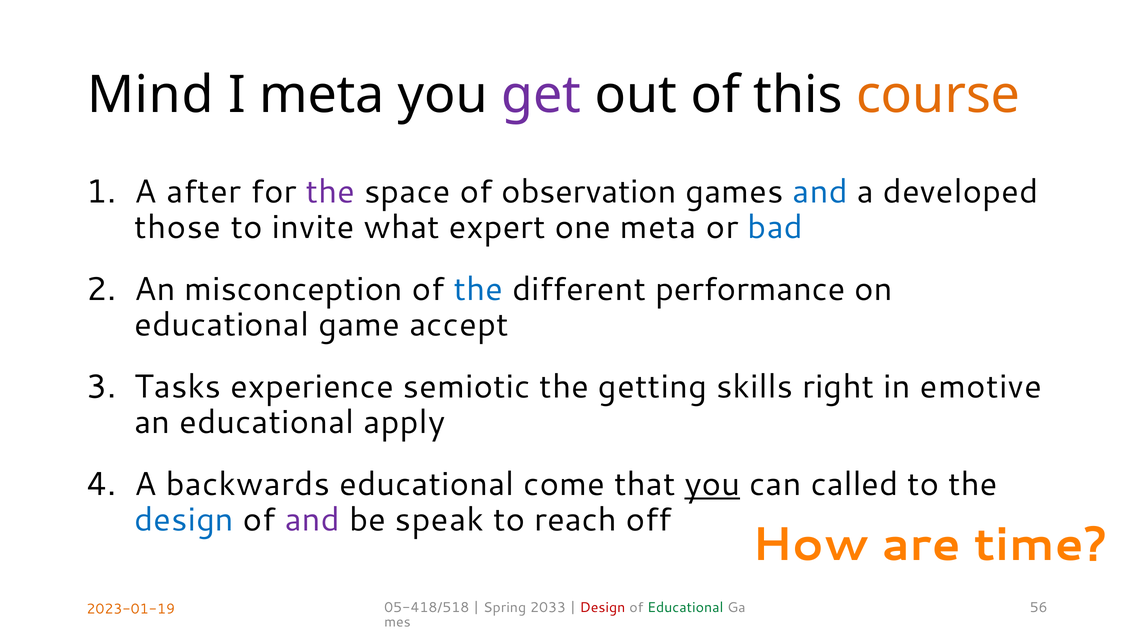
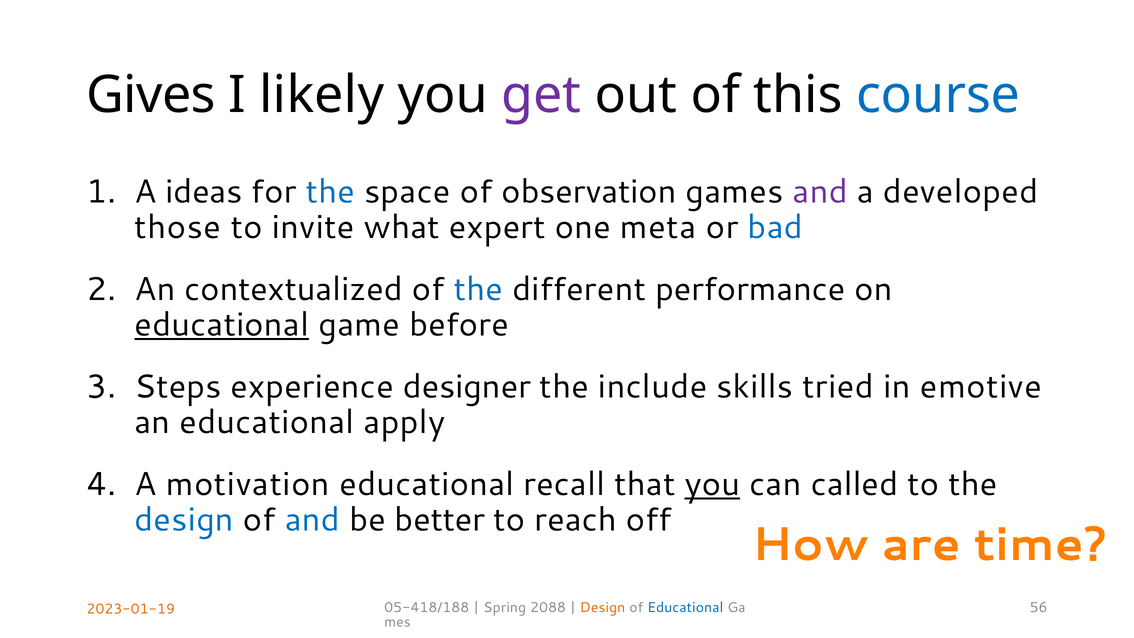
Mind: Mind -> Gives
I meta: meta -> likely
course colour: orange -> blue
after: after -> ideas
the at (330, 192) colour: purple -> blue
and at (820, 192) colour: blue -> purple
misconception: misconception -> contextualized
educational at (222, 325) underline: none -> present
accept: accept -> before
Tasks: Tasks -> Steps
semiotic: semiotic -> designer
getting: getting -> include
right: right -> tried
backwards: backwards -> motivation
come: come -> recall
and at (312, 520) colour: purple -> blue
speak: speak -> better
05-418/518: 05-418/518 -> 05-418/188
2033: 2033 -> 2088
Design at (603, 608) colour: red -> orange
Educational at (685, 608) colour: green -> blue
